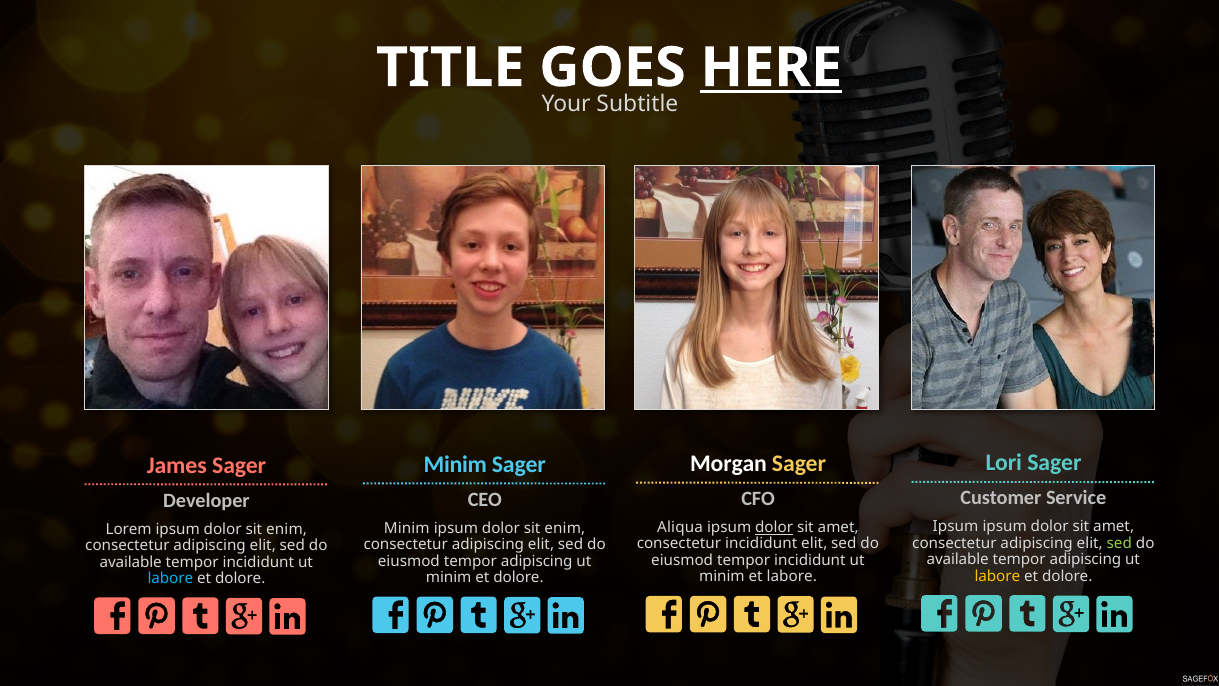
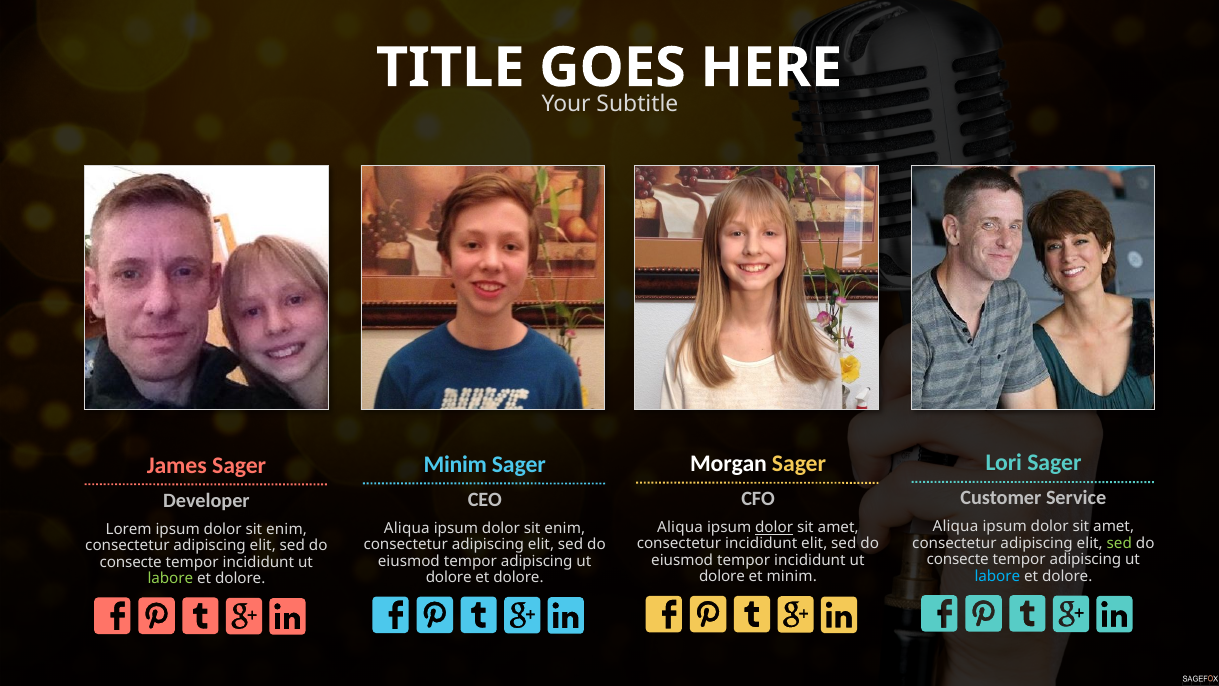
HERE underline: present -> none
Ipsum at (956, 527): Ipsum -> Aliqua
Minim at (407, 528): Minim -> Aliqua
available at (958, 559): available -> consecte
available at (131, 562): available -> consecte
labore at (997, 576) colour: yellow -> light blue
minim at (722, 577): minim -> dolore
et labore: labore -> minim
minim at (449, 577): minim -> dolore
labore at (170, 578) colour: light blue -> light green
